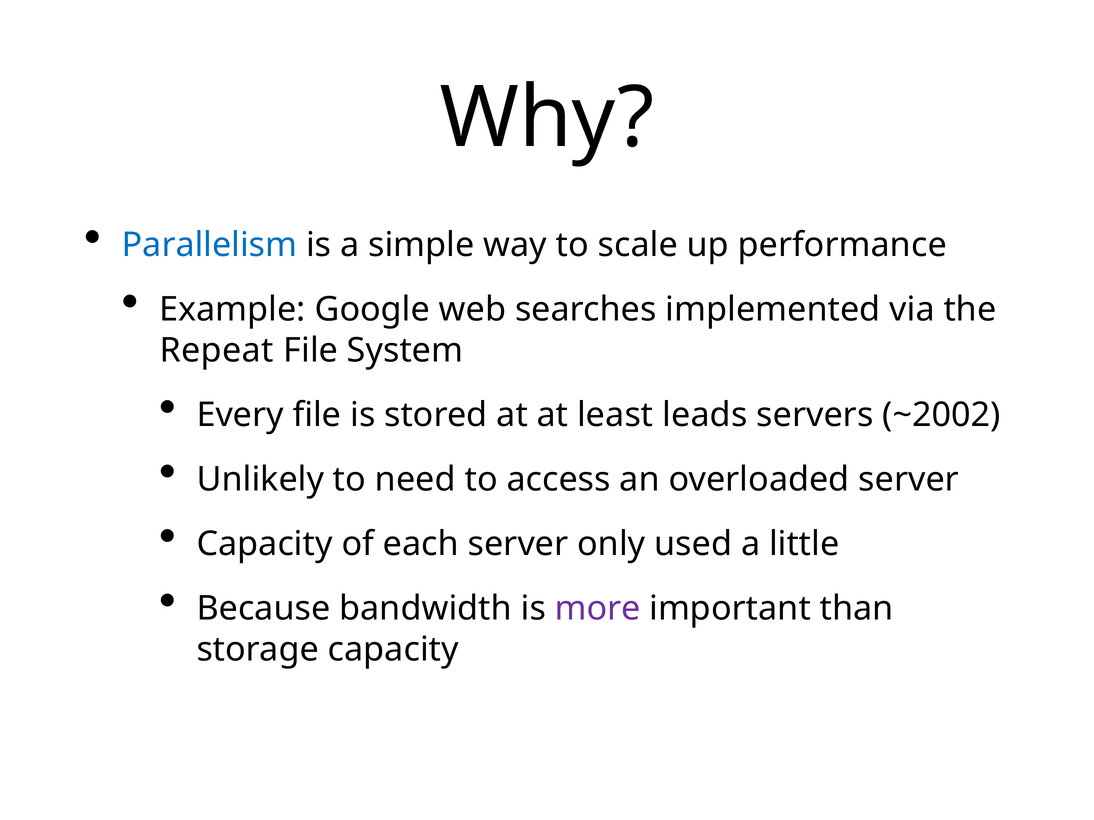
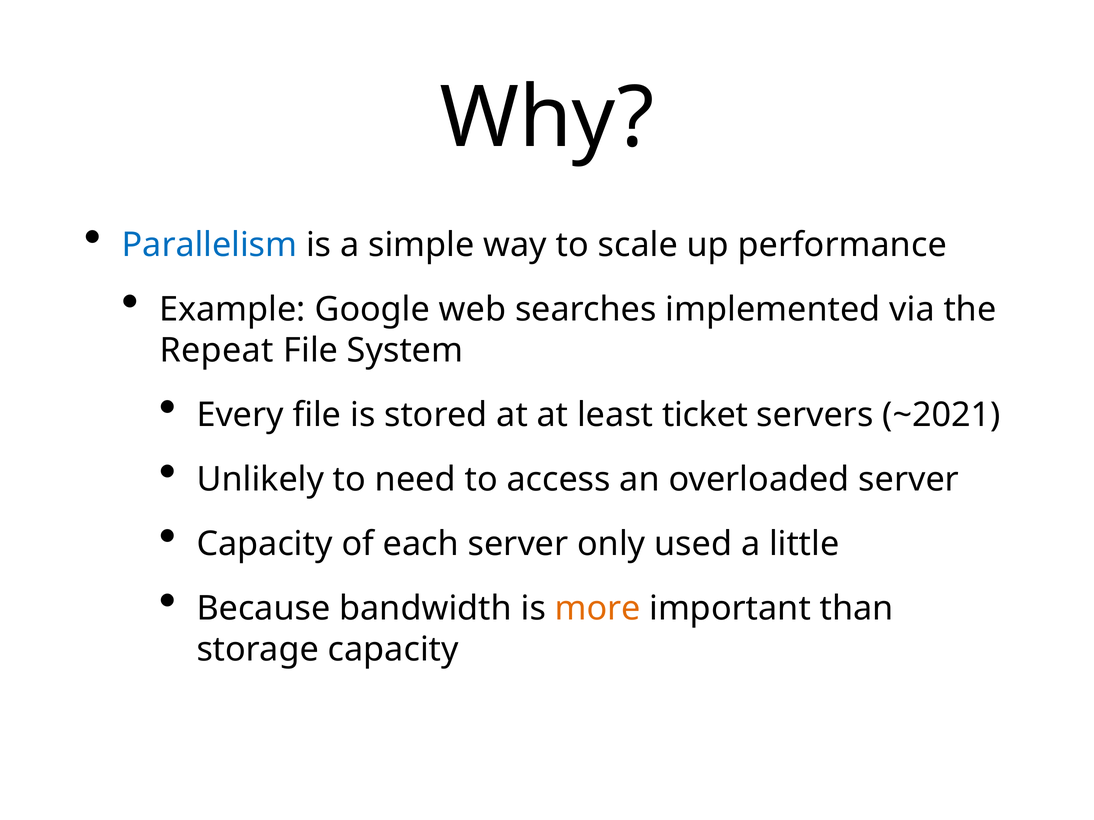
leads: leads -> ticket
~2002: ~2002 -> ~2021
more colour: purple -> orange
